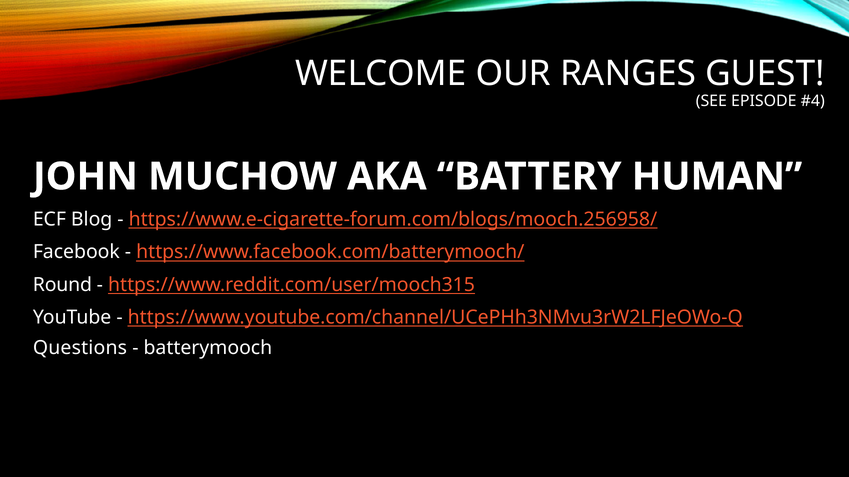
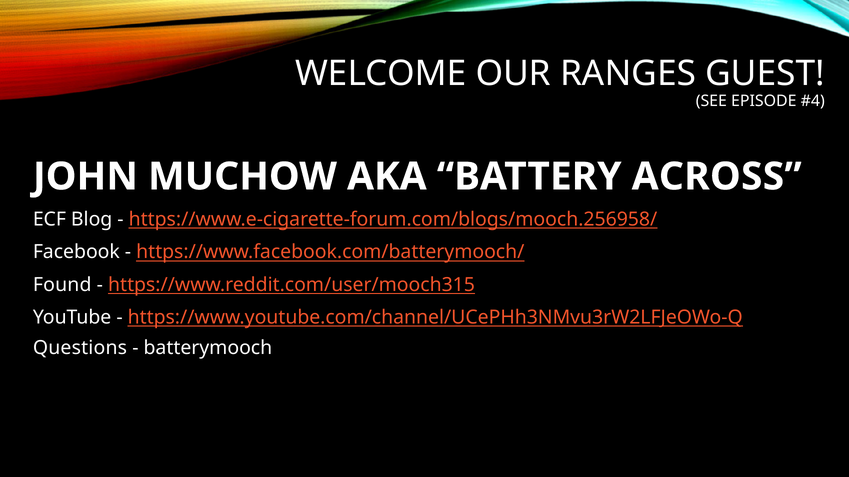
HUMAN: HUMAN -> ACROSS
Round: Round -> Found
